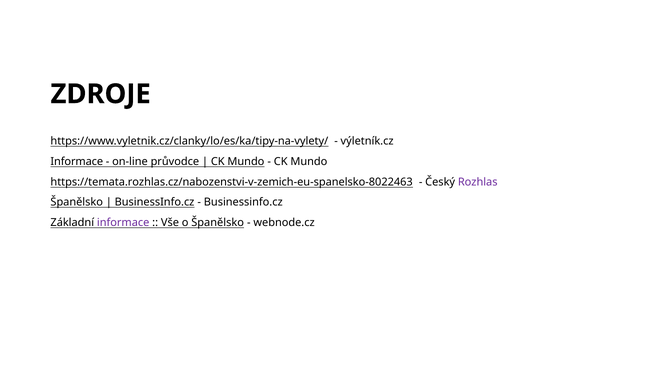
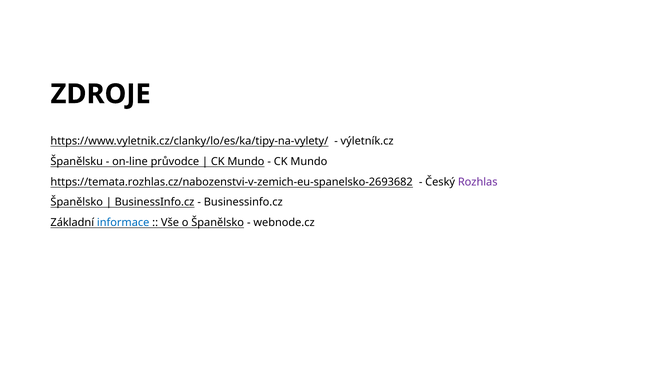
Informace at (77, 162): Informace -> Španělsku
https://temata.rozhlas.cz/nabozenstvi-v-zemich-eu-spanelsko-8022463: https://temata.rozhlas.cz/nabozenstvi-v-zemich-eu-spanelsko-8022463 -> https://temata.rozhlas.cz/nabozenstvi-v-zemich-eu-spanelsko-2693682
informace at (123, 223) colour: purple -> blue
